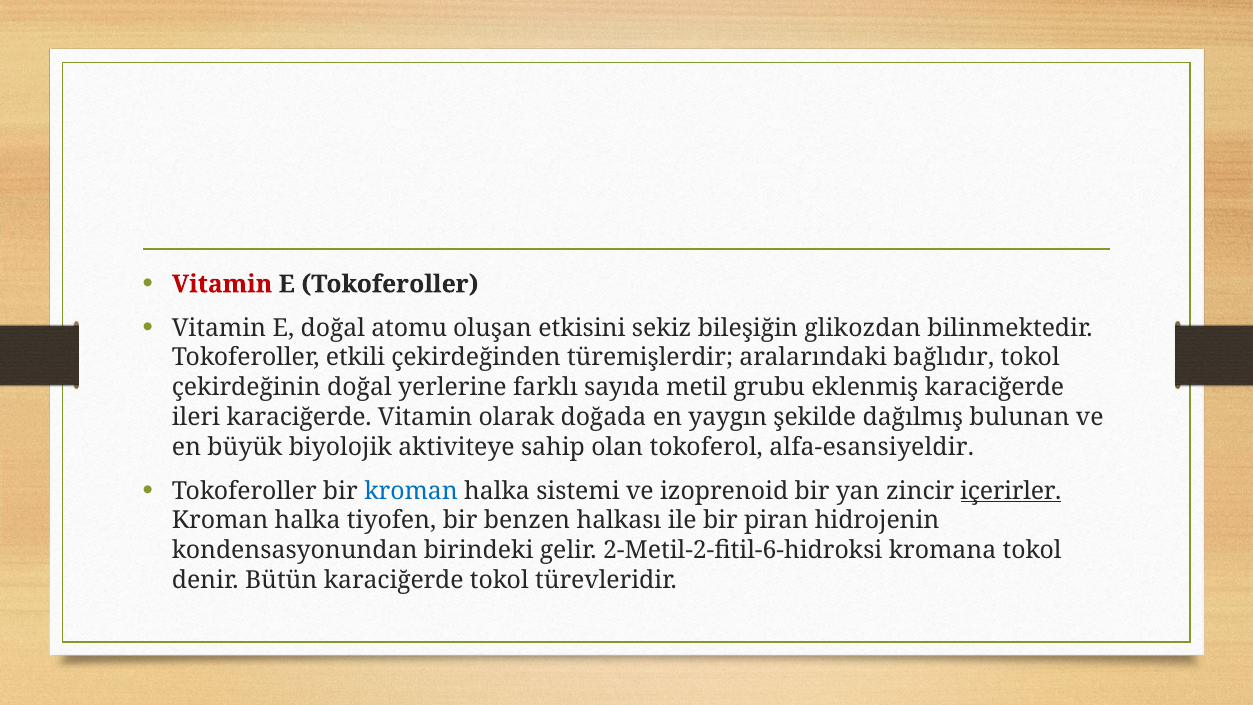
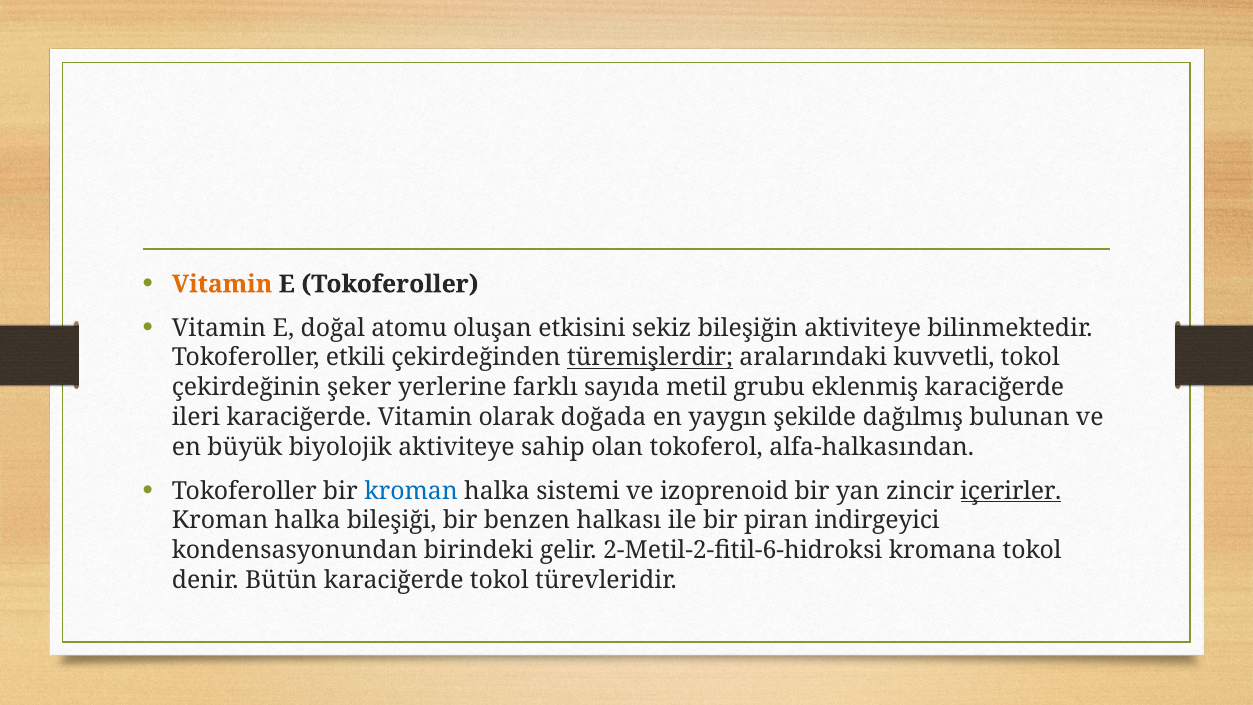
Vitamin at (222, 284) colour: red -> orange
bileşiğin glikozdan: glikozdan -> aktiviteye
türemişlerdir underline: none -> present
bağlıdır: bağlıdır -> kuvvetli
çekirdeğinin doğal: doğal -> şeker
alfa-esansiyeldir: alfa-esansiyeldir -> alfa-halkasından
tiyofen: tiyofen -> bileşiği
hidrojenin: hidrojenin -> indirgeyici
